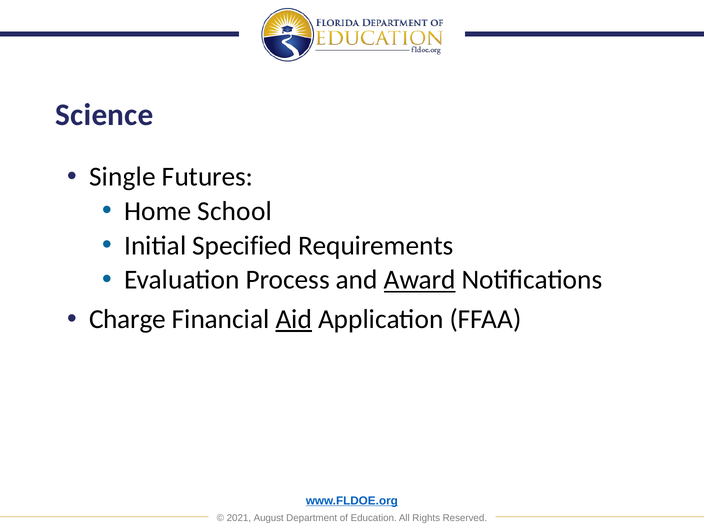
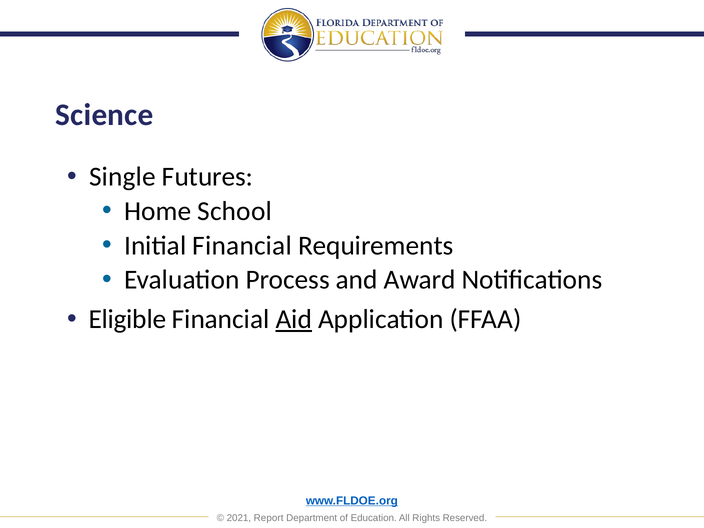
Initial Specified: Specified -> Financial
Award underline: present -> none
Charge: Charge -> Eligible
August: August -> Report
